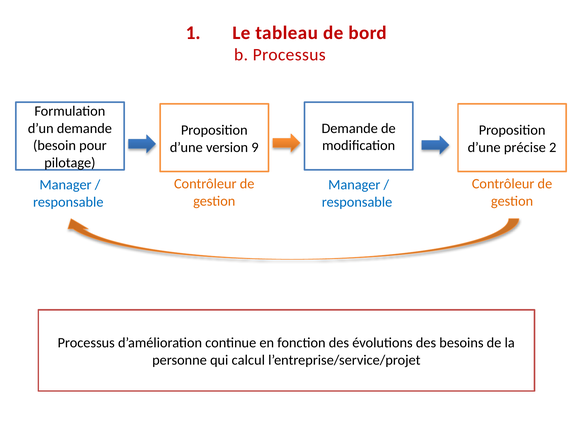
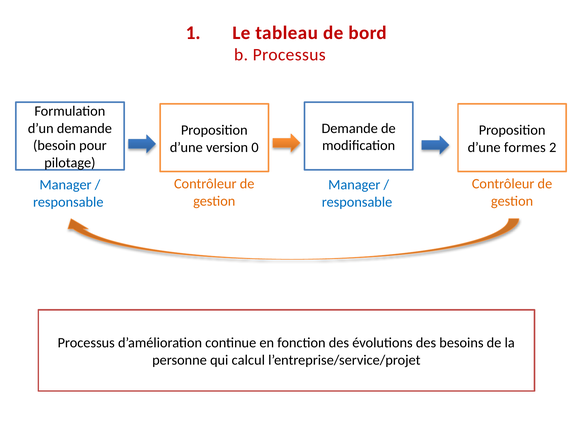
9: 9 -> 0
précise: précise -> formes
